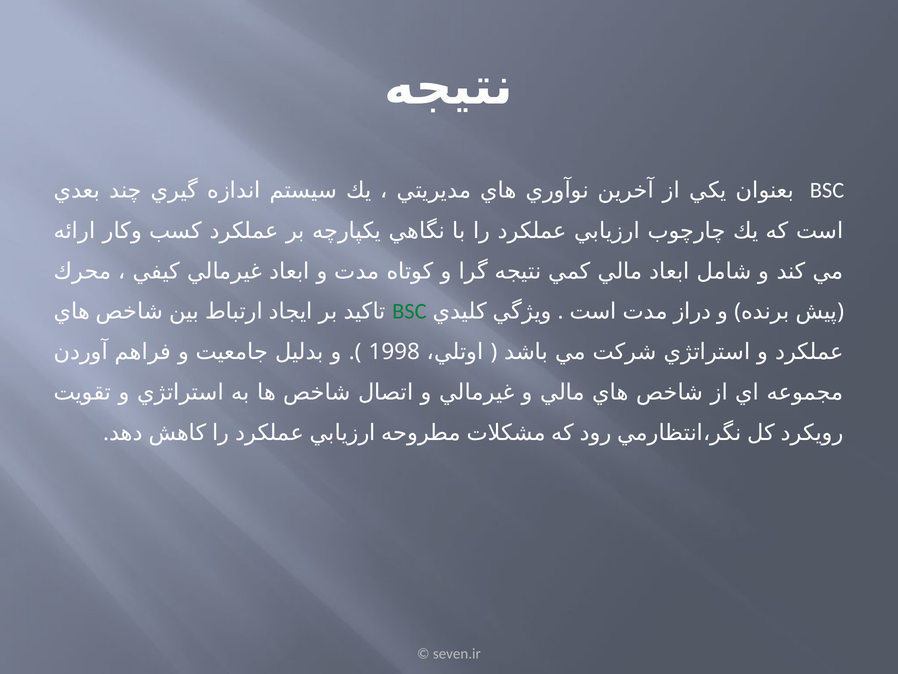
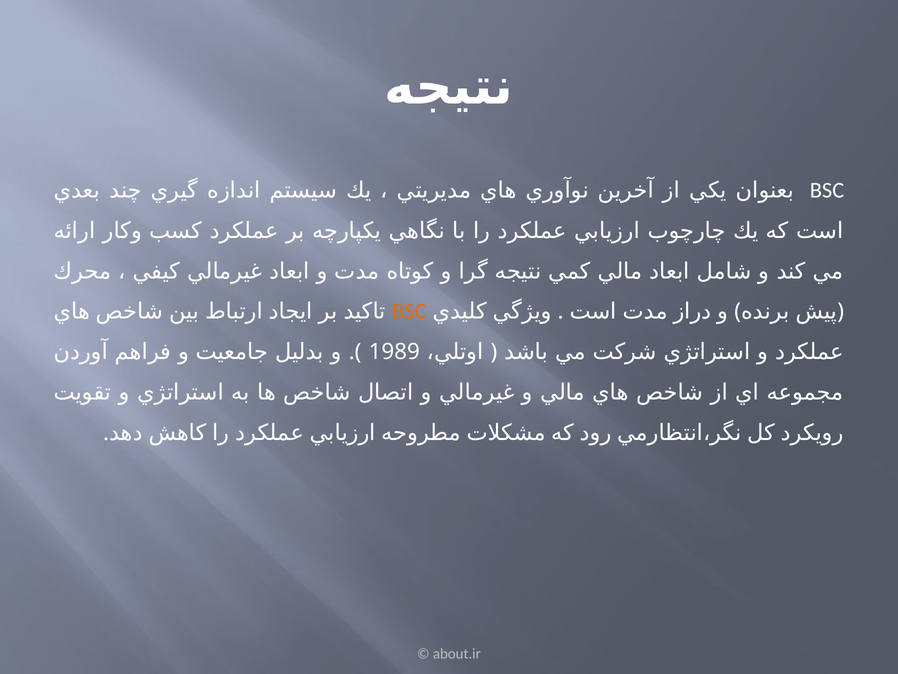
BSC at (409, 311) colour: green -> orange
1998: 1998 -> 1989
seven.ir: seven.ir -> about.ir
